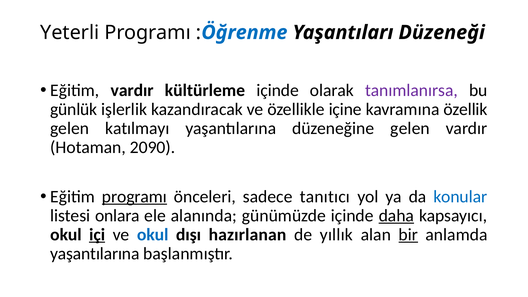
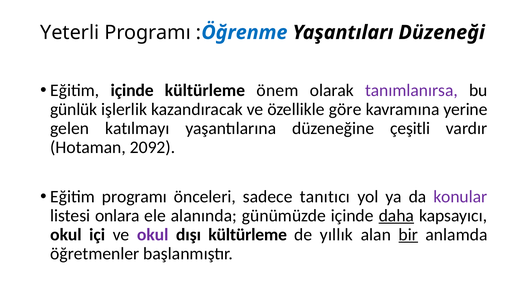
Eğitim vardır: vardır -> içinde
kültürleme içinde: içinde -> önem
içine: içine -> göre
özellik: özellik -> yerine
düzeneğine gelen: gelen -> çeşitli
2090: 2090 -> 2092
programı at (134, 197) underline: present -> none
konular colour: blue -> purple
içi underline: present -> none
okul at (153, 235) colour: blue -> purple
dışı hazırlanan: hazırlanan -> kültürleme
yaşantılarına at (95, 254): yaşantılarına -> öğretmenler
